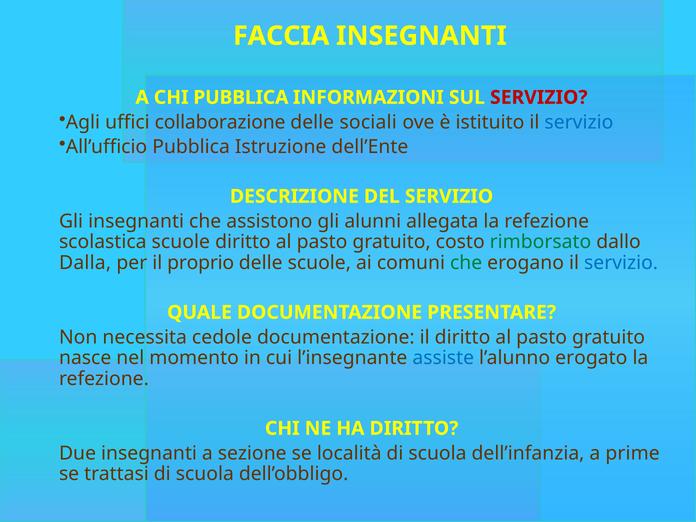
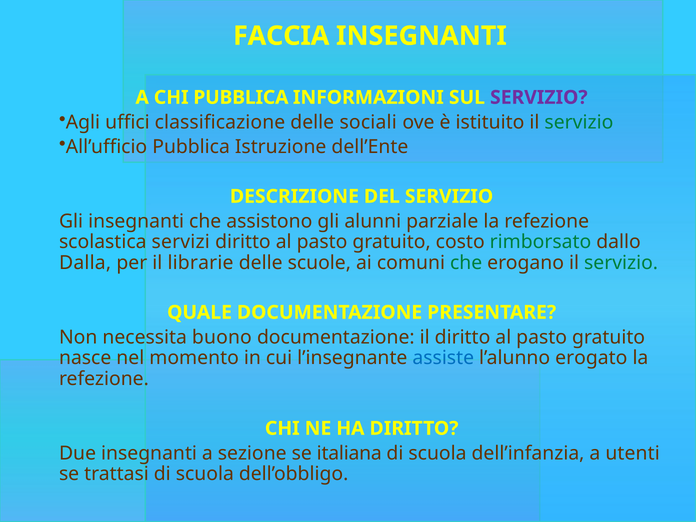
SERVIZIO at (539, 97) colour: red -> purple
collaborazione: collaborazione -> classificazione
servizio at (579, 122) colour: blue -> green
allegata: allegata -> parziale
scolastica scuole: scuole -> servizi
proprio: proprio -> librarie
servizio at (621, 263) colour: blue -> green
cedole: cedole -> buono
località: località -> italiana
prime: prime -> utenti
